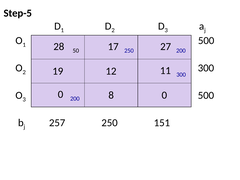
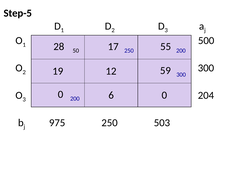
27: 27 -> 55
11: 11 -> 59
8: 8 -> 6
500 at (206, 95): 500 -> 204
257: 257 -> 975
151: 151 -> 503
